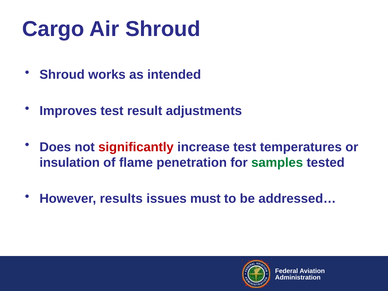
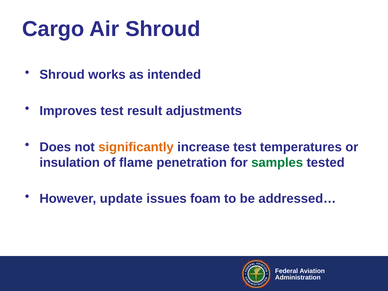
significantly colour: red -> orange
results: results -> update
must: must -> foam
